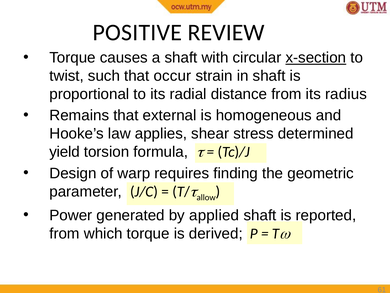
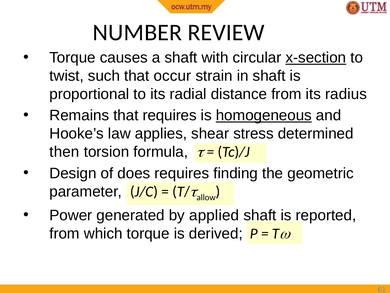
POSITIVE: POSITIVE -> NUMBER
that external: external -> requires
homogeneous underline: none -> present
yield: yield -> then
warp: warp -> does
